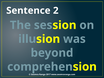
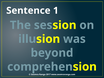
2: 2 -> 1
